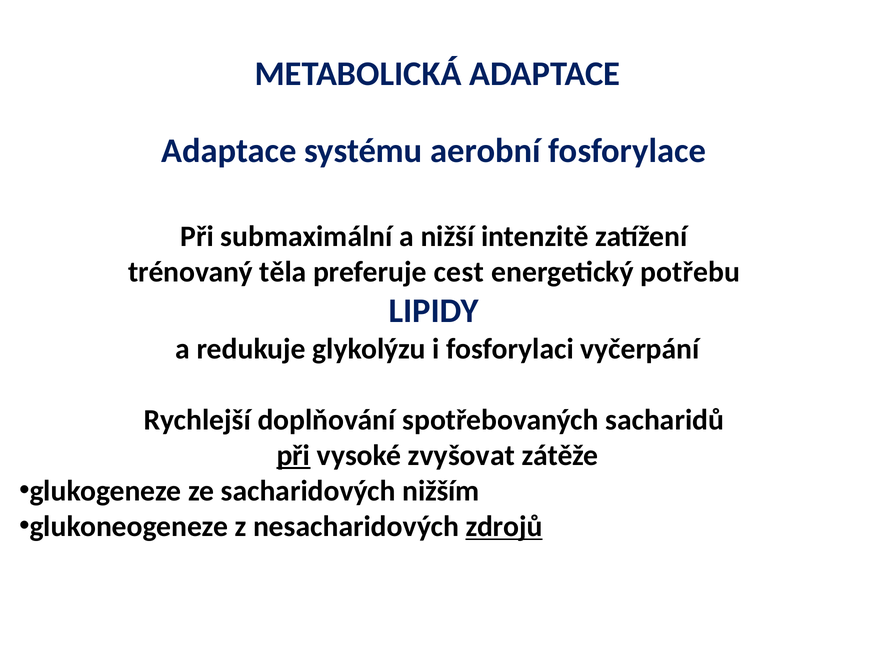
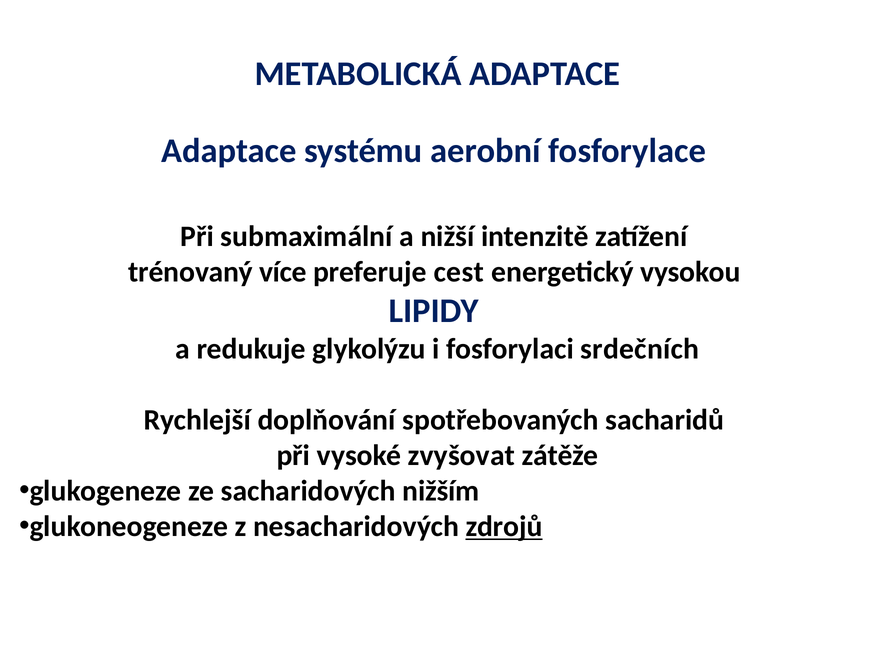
těla: těla -> více
potřebu: potřebu -> vysokou
vyčerpání: vyčerpání -> srdečních
při at (293, 456) underline: present -> none
